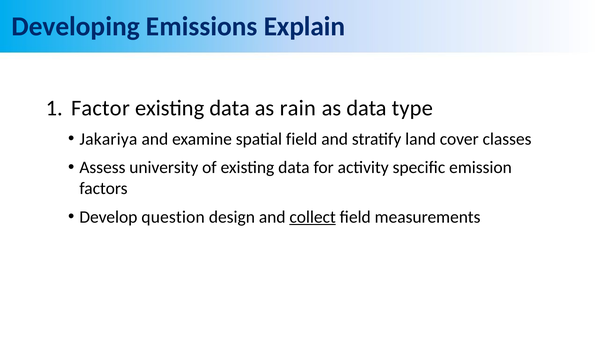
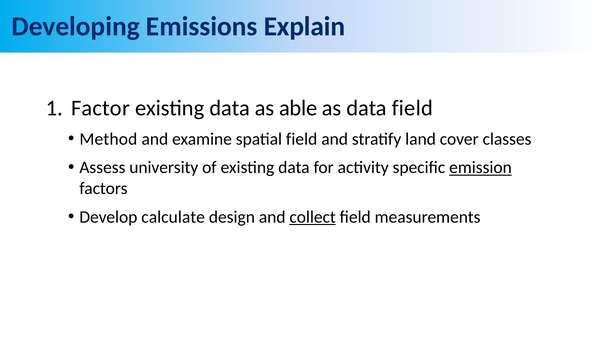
rain: rain -> able
data type: type -> field
Jakariya: Jakariya -> Method
emission underline: none -> present
question: question -> calculate
